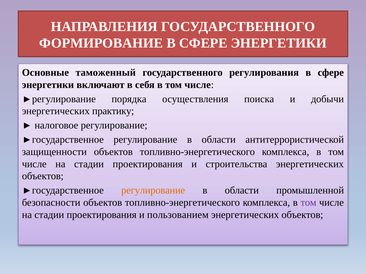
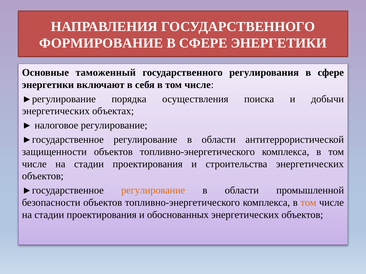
практику: практику -> объектах
том at (308, 203) colour: purple -> orange
пользованием: пользованием -> обоснованных
